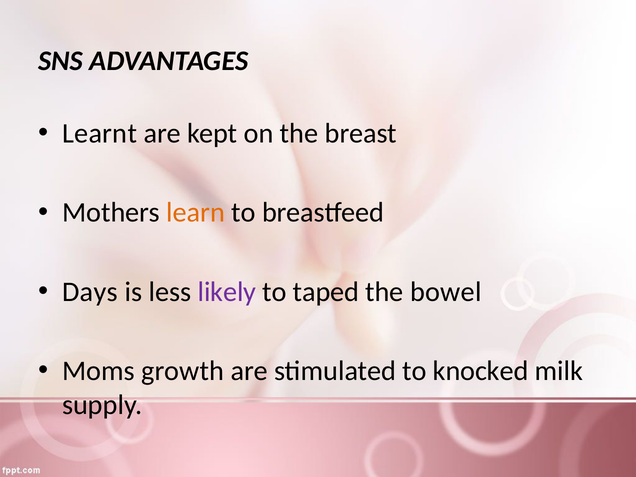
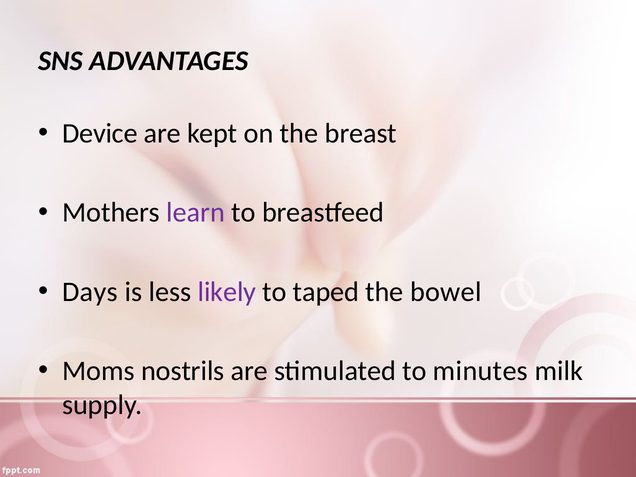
Learnt: Learnt -> Device
learn colour: orange -> purple
growth: growth -> nostrils
knocked: knocked -> minutes
